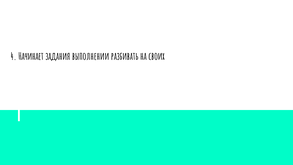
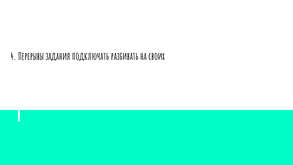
Начинает: Начинает -> Перерывы
выполнении: выполнении -> подключать
